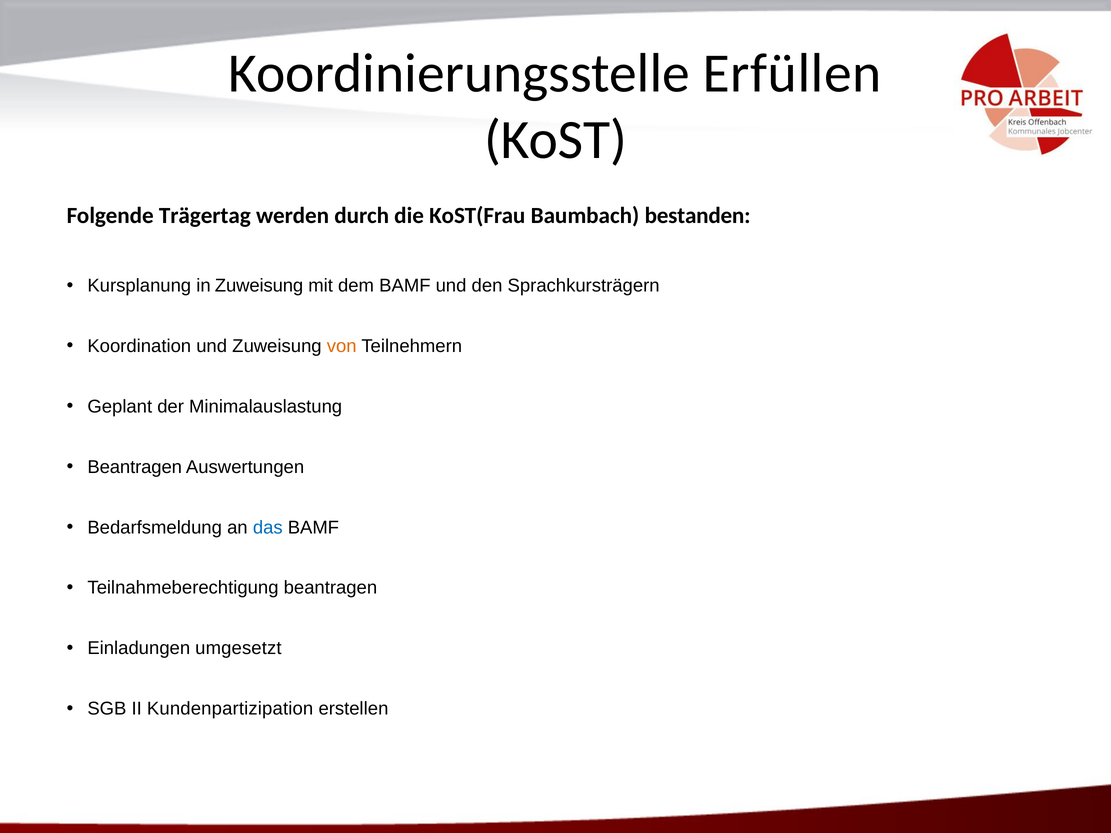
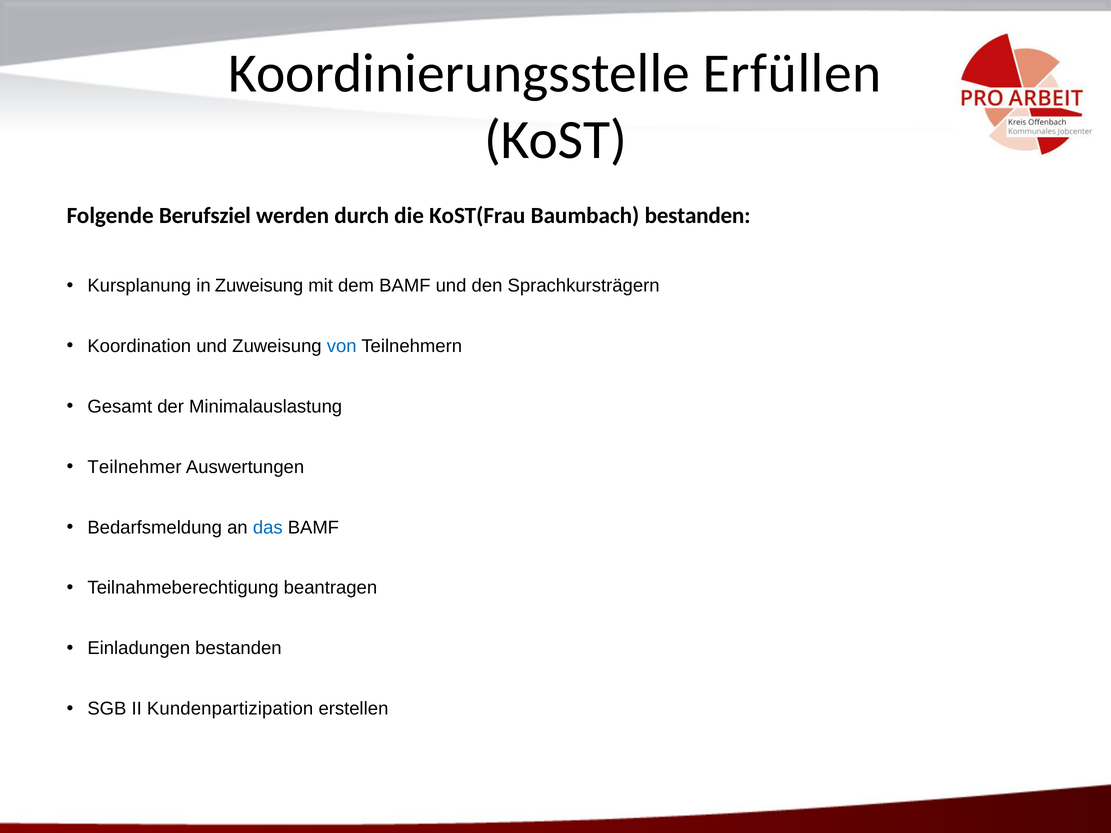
Trägertag: Trägertag -> Berufsziel
von colour: orange -> blue
Geplant: Geplant -> Gesamt
Beantragen at (135, 467): Beantragen -> Teilnehmer
Einladungen umgesetzt: umgesetzt -> bestanden
